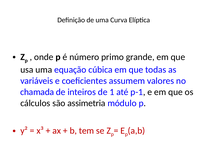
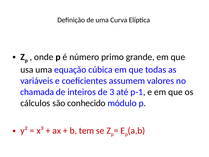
1: 1 -> 3
assimetria: assimetria -> conhecido
